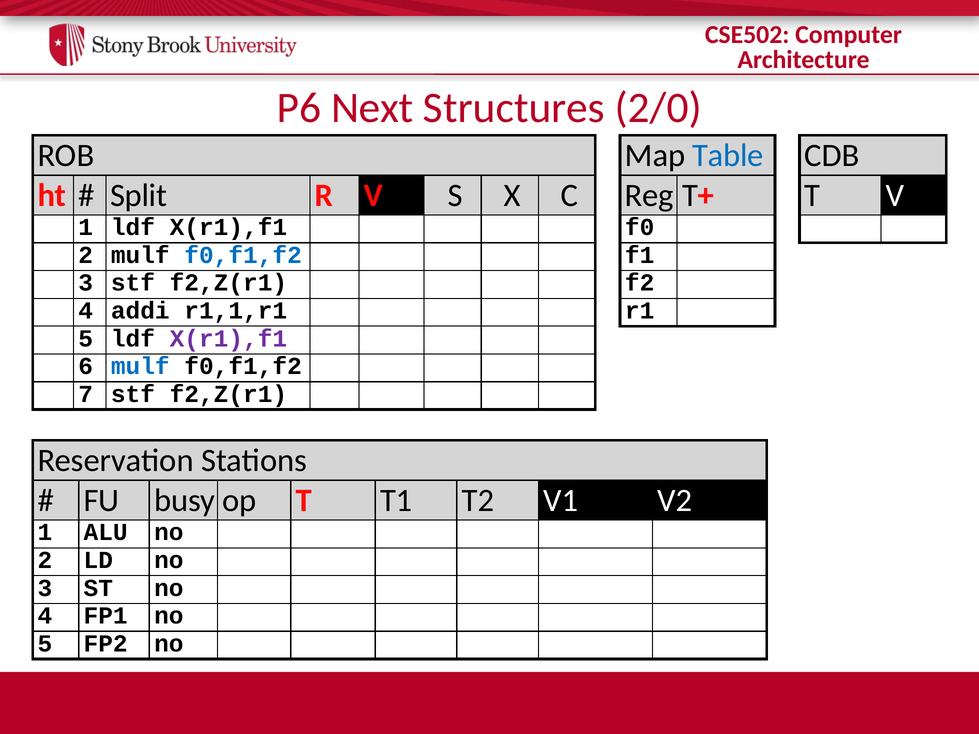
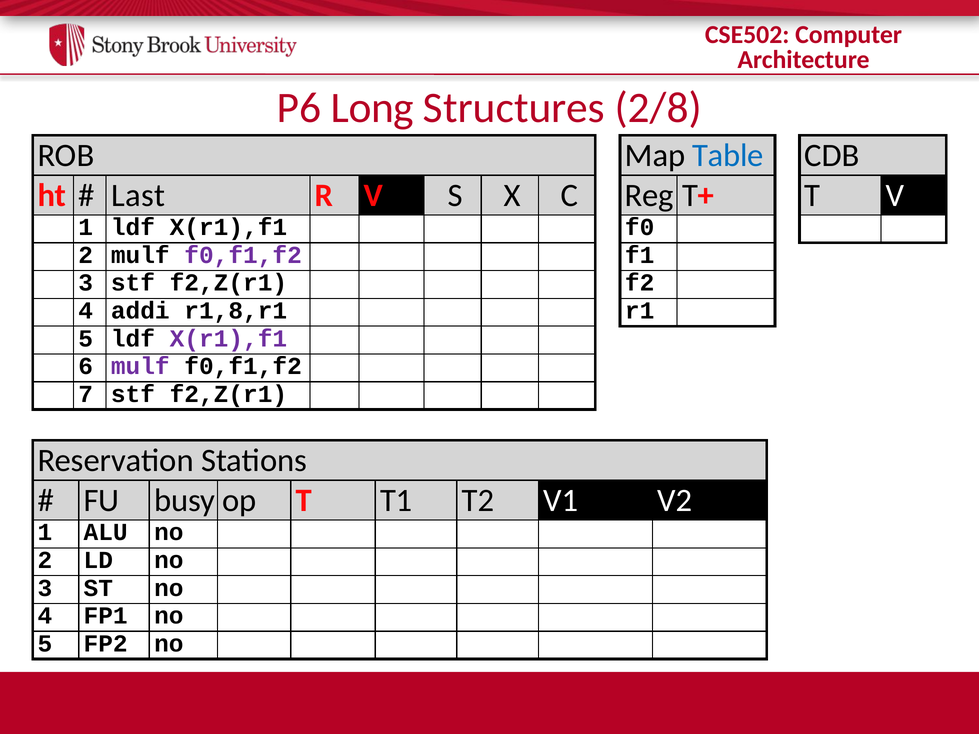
Next: Next -> Long
2/0: 2/0 -> 2/8
Split: Split -> Last
f0,f1,f2 at (243, 255) colour: blue -> purple
r1,1,r1: r1,1,r1 -> r1,8,r1
mulf at (140, 366) colour: blue -> purple
